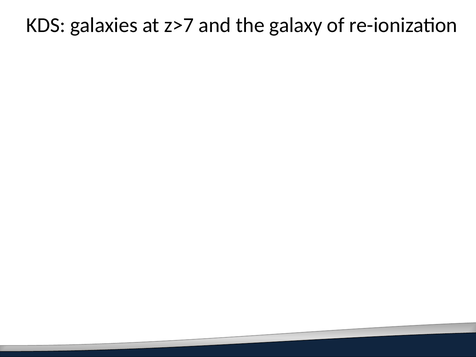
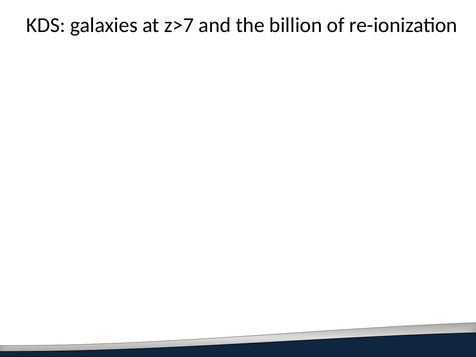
galaxy: galaxy -> billion
